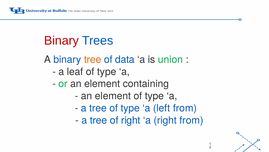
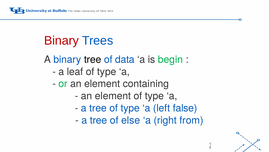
tree at (93, 59) colour: orange -> black
union: union -> begin
left from: from -> false
of right: right -> else
